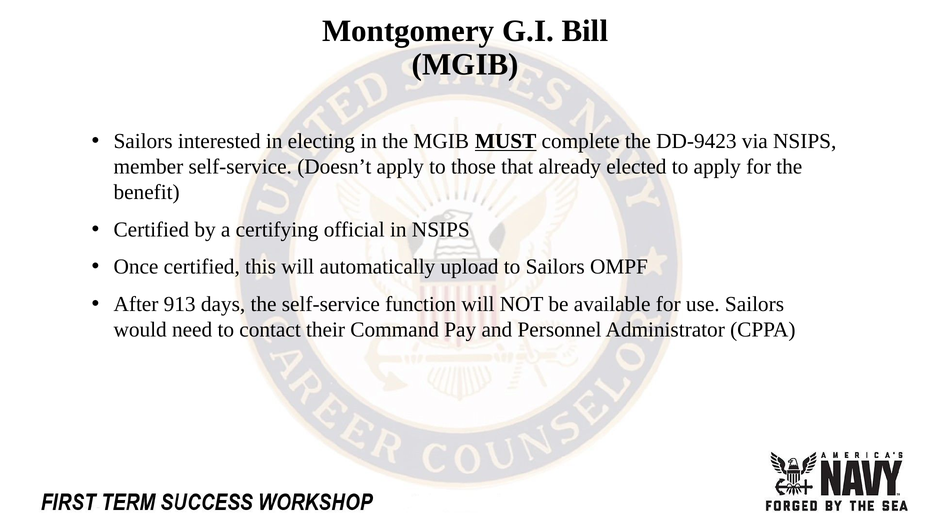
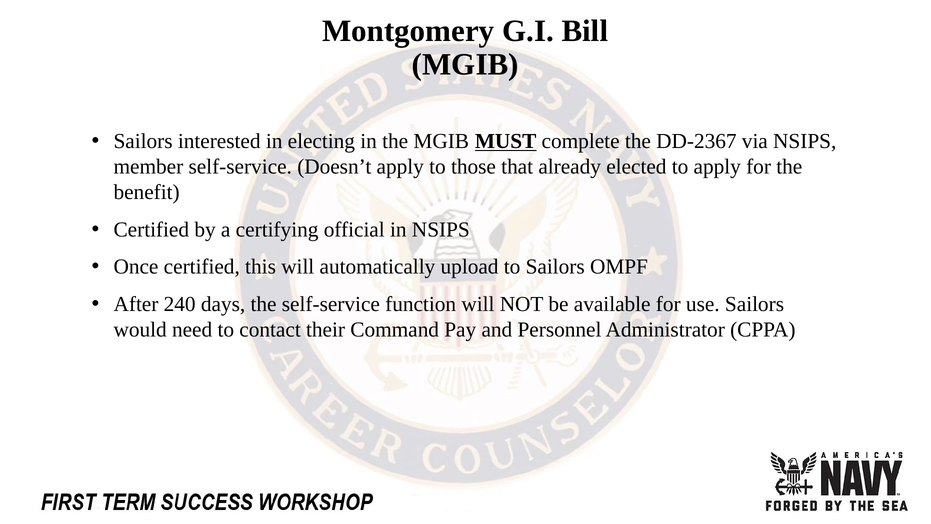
DD-9423: DD-9423 -> DD-2367
913: 913 -> 240
